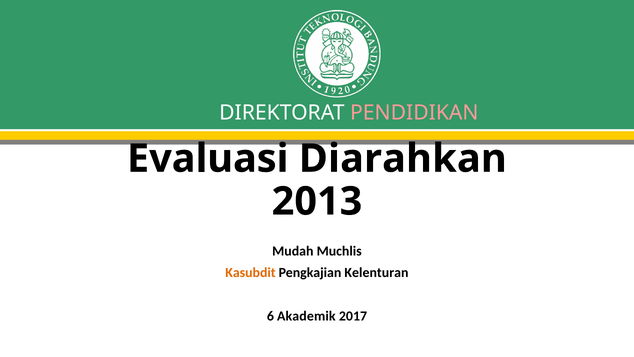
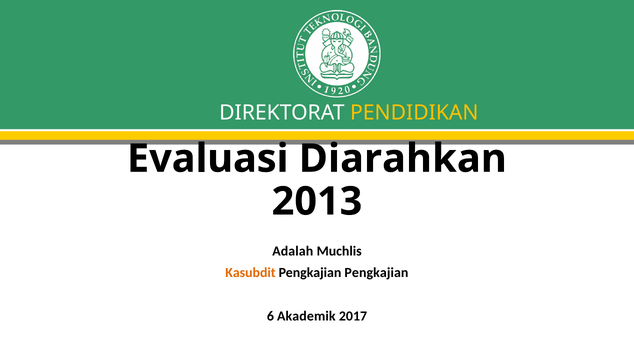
PENDIDIKAN colour: pink -> yellow
Mudah: Mudah -> Adalah
Pengkajian Kelenturan: Kelenturan -> Pengkajian
